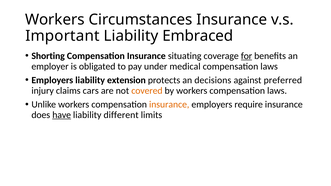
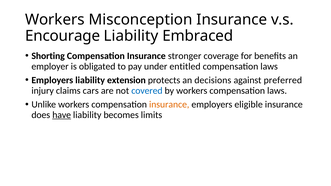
Circumstances: Circumstances -> Misconception
Important: Important -> Encourage
situating: situating -> stronger
for underline: present -> none
medical: medical -> entitled
covered colour: orange -> blue
require: require -> eligible
different: different -> becomes
